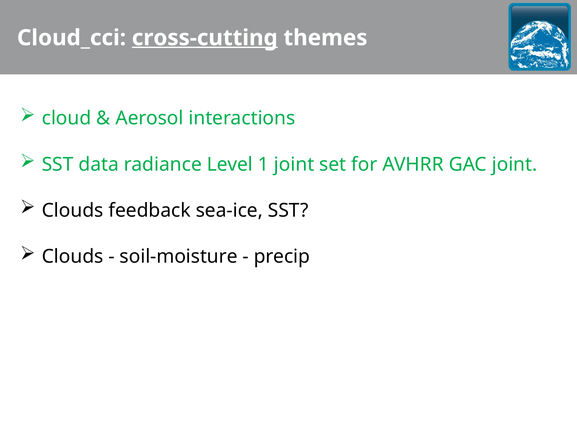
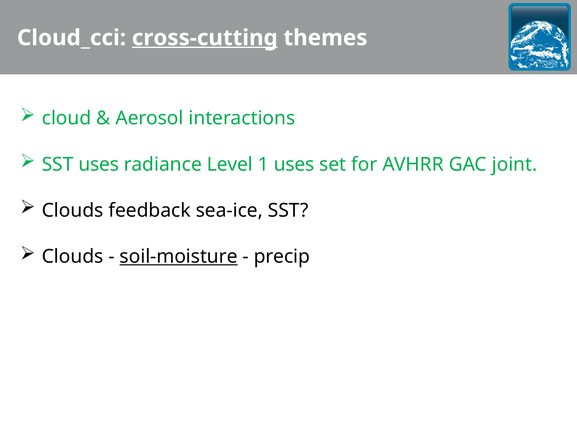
SST data: data -> uses
1 joint: joint -> uses
soil-moisture underline: none -> present
